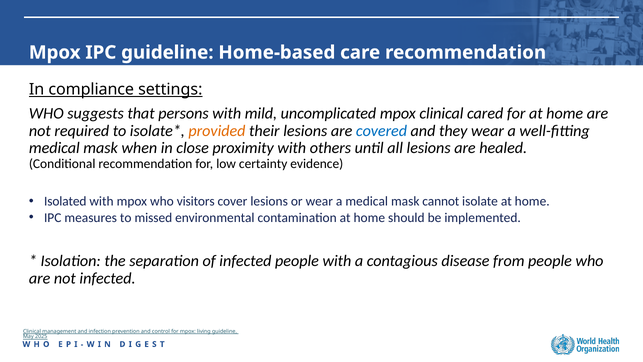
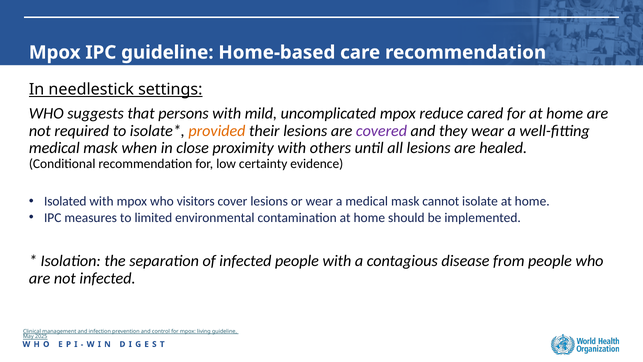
compliance: compliance -> needlestick
mpox clinical: clinical -> reduce
covered colour: blue -> purple
missed: missed -> limited
